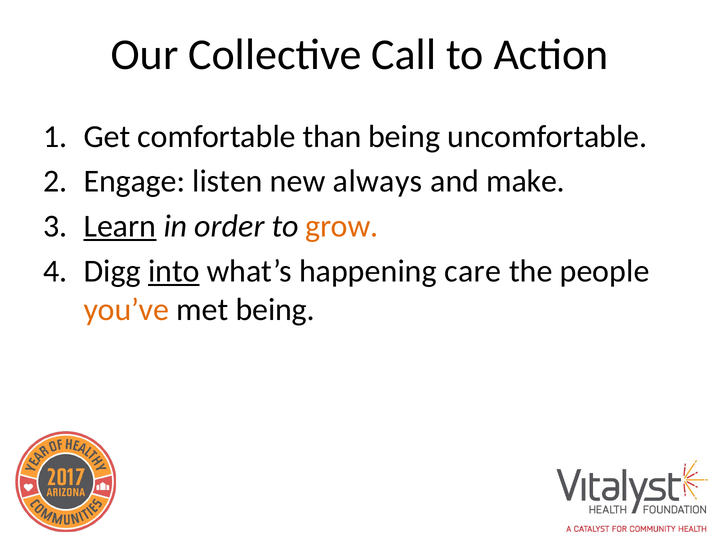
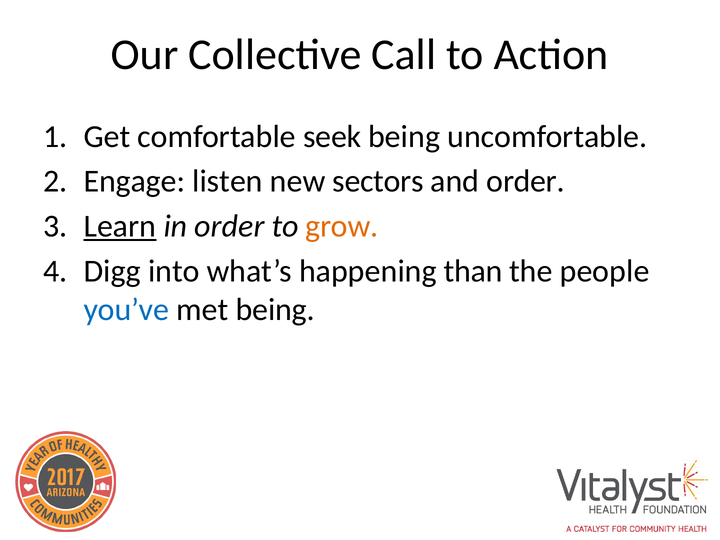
than: than -> seek
always: always -> sectors
and make: make -> order
into underline: present -> none
care: care -> than
you’ve colour: orange -> blue
